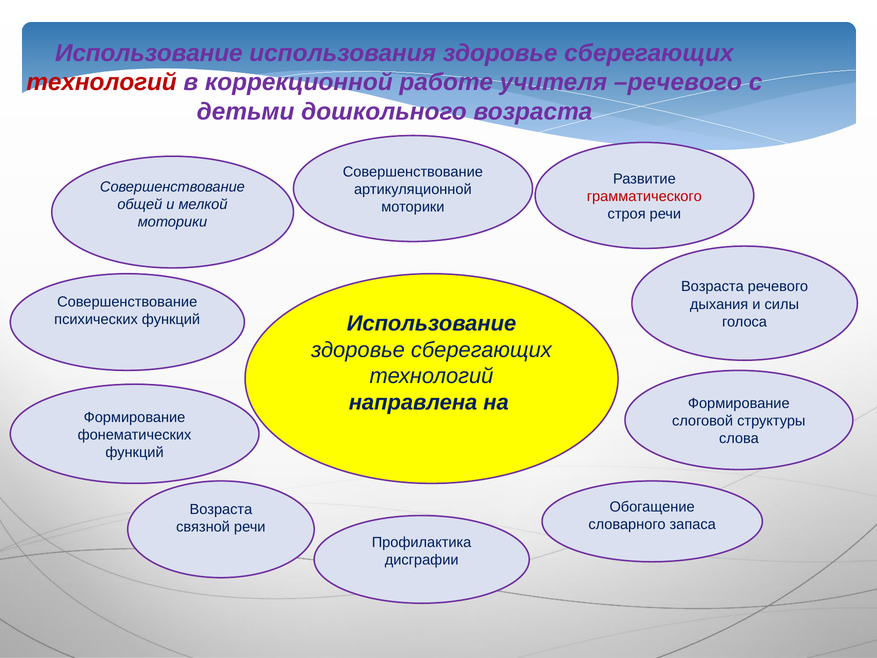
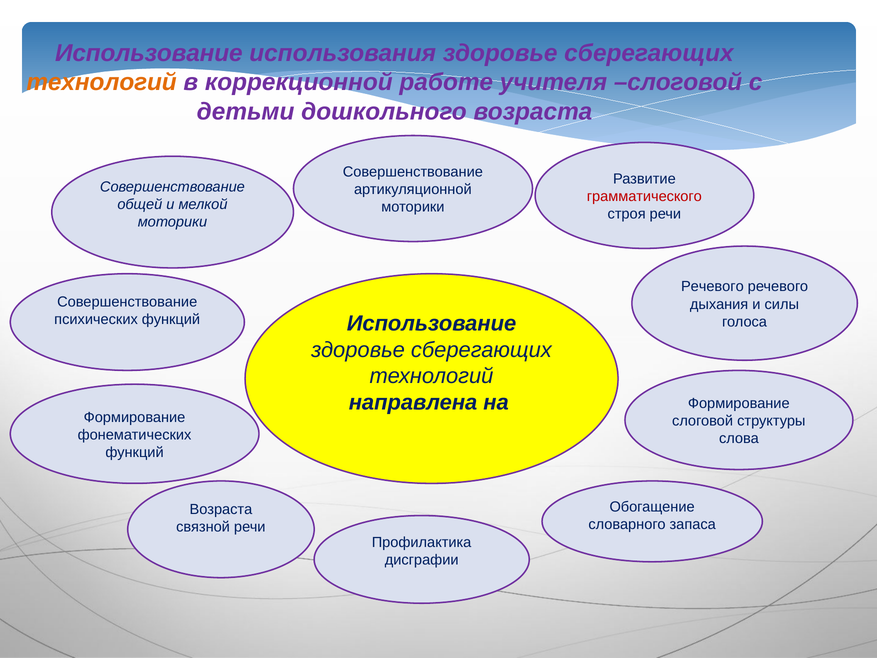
технологий at (102, 82) colour: red -> orange
учителя речевого: речевого -> слоговой
Возраста at (712, 287): Возраста -> Речевого
